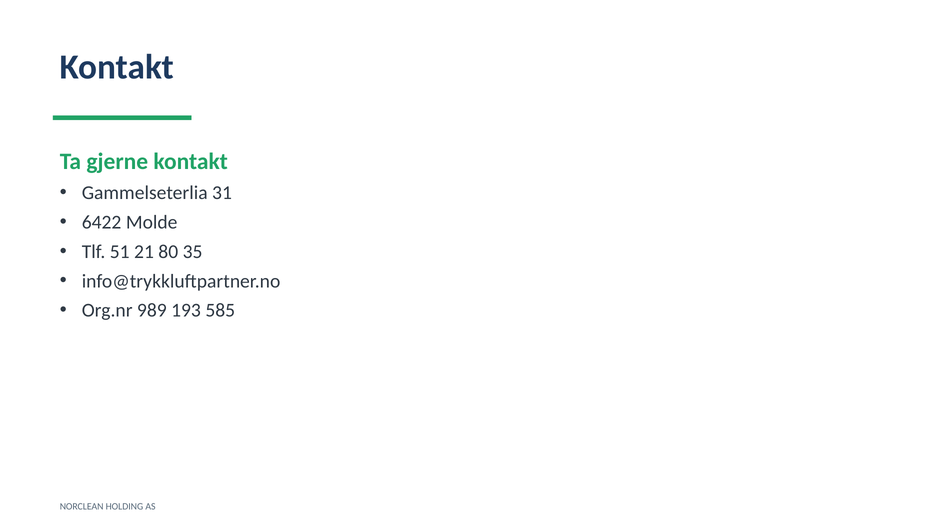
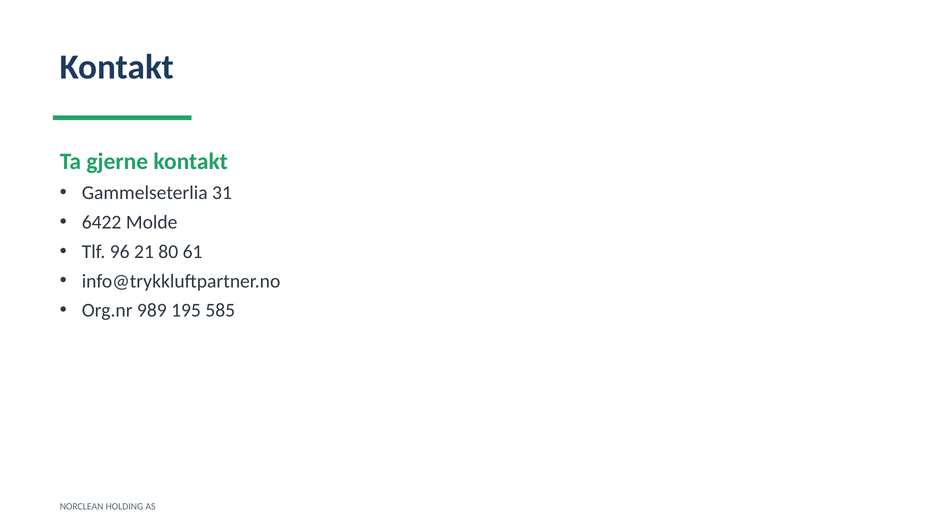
51: 51 -> 96
35: 35 -> 61
193: 193 -> 195
